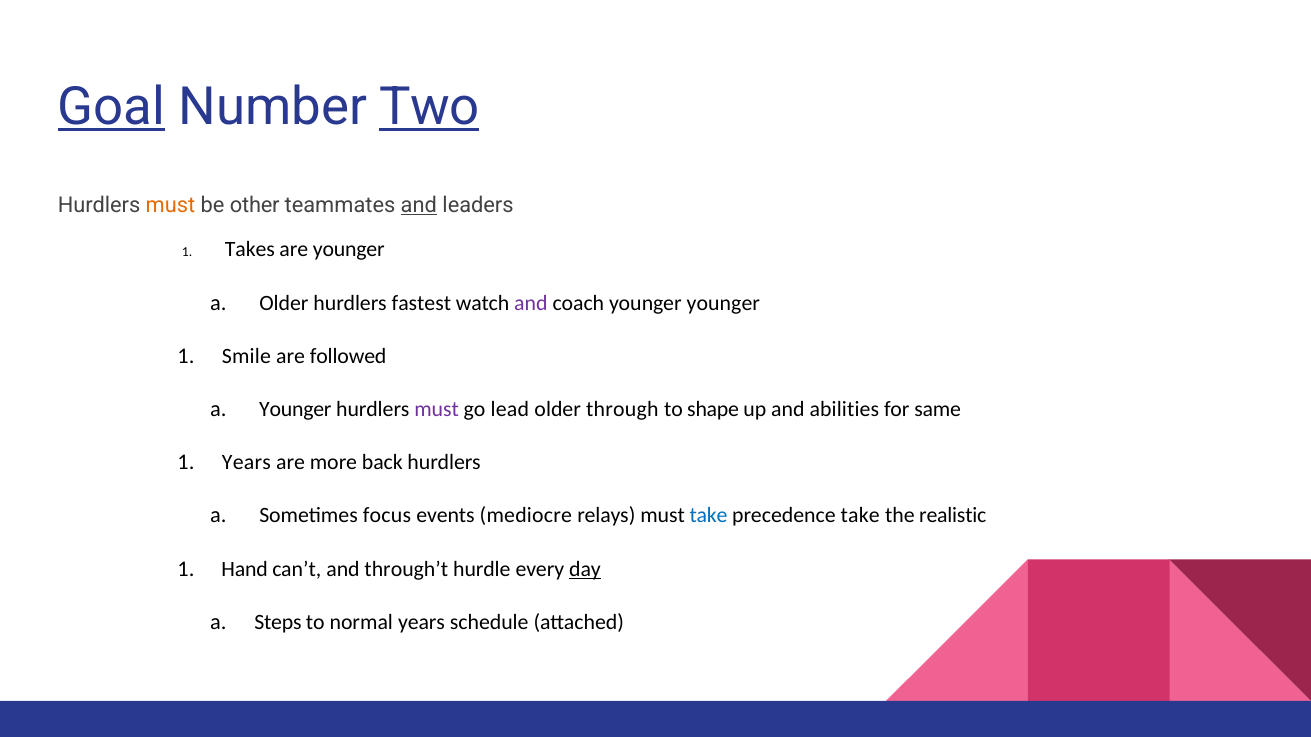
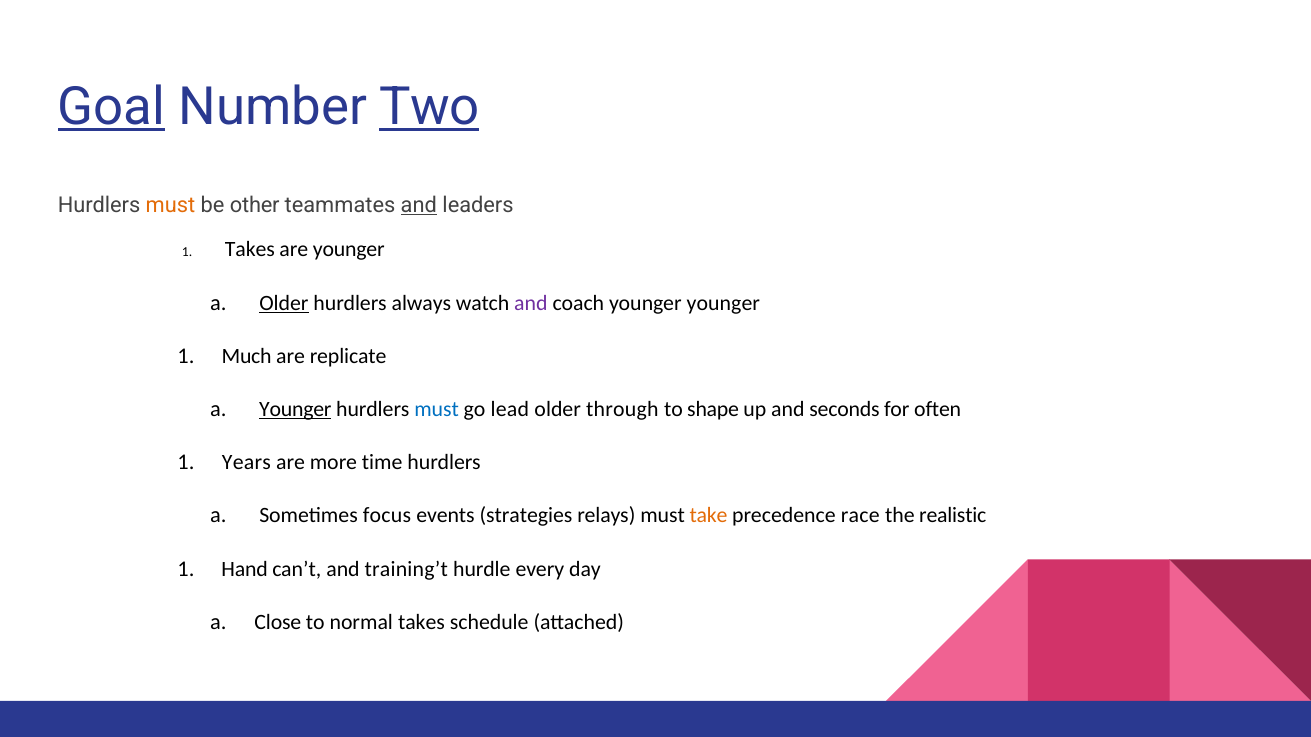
Older at (284, 303) underline: none -> present
fastest: fastest -> always
Smile: Smile -> Much
followed: followed -> replicate
Younger at (295, 410) underline: none -> present
must at (437, 410) colour: purple -> blue
abilities: abilities -> seconds
same: same -> often
back: back -> time
mediocre: mediocre -> strategies
take at (709, 516) colour: blue -> orange
precedence take: take -> race
through’t: through’t -> training’t
day underline: present -> none
Steps: Steps -> Close
normal years: years -> takes
